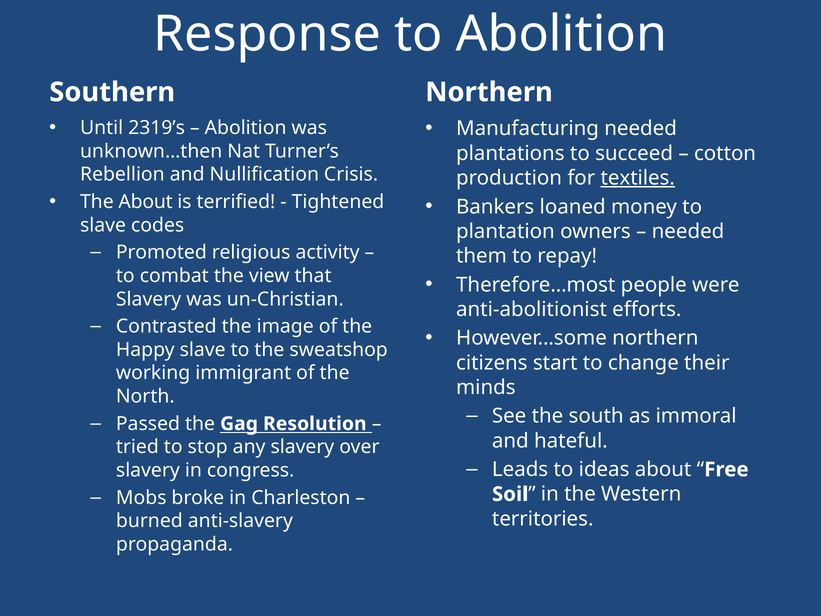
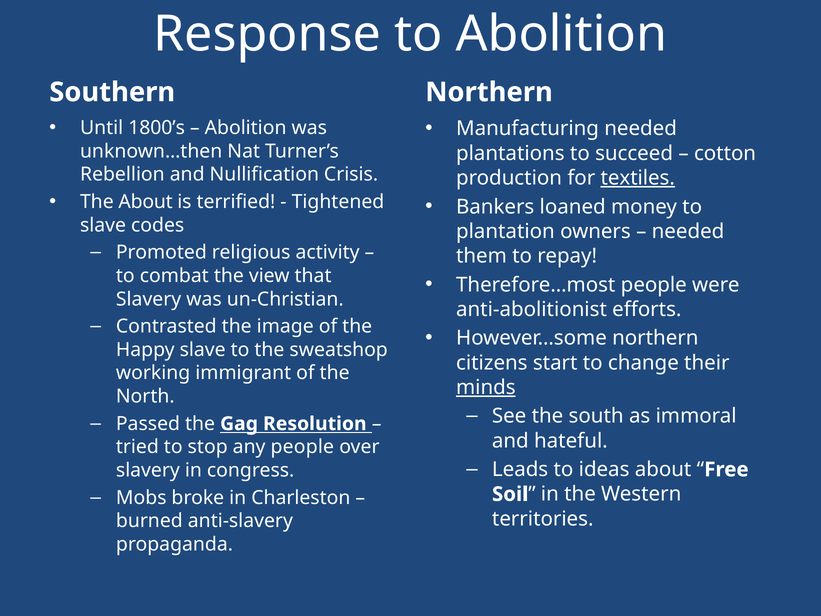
2319’s: 2319’s -> 1800’s
minds underline: none -> present
any slavery: slavery -> people
